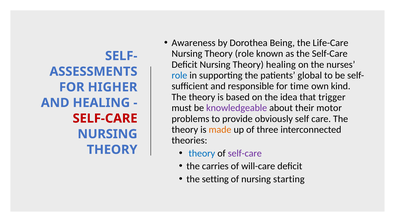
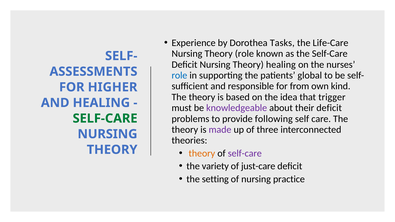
Awareness: Awareness -> Experience
Being: Being -> Tasks
time: time -> from
their motor: motor -> deficit
obviously: obviously -> following
SELF-CARE at (105, 119) colour: red -> green
made colour: orange -> purple
theory at (202, 153) colour: blue -> orange
carries: carries -> variety
will-care: will-care -> just-care
starting: starting -> practice
